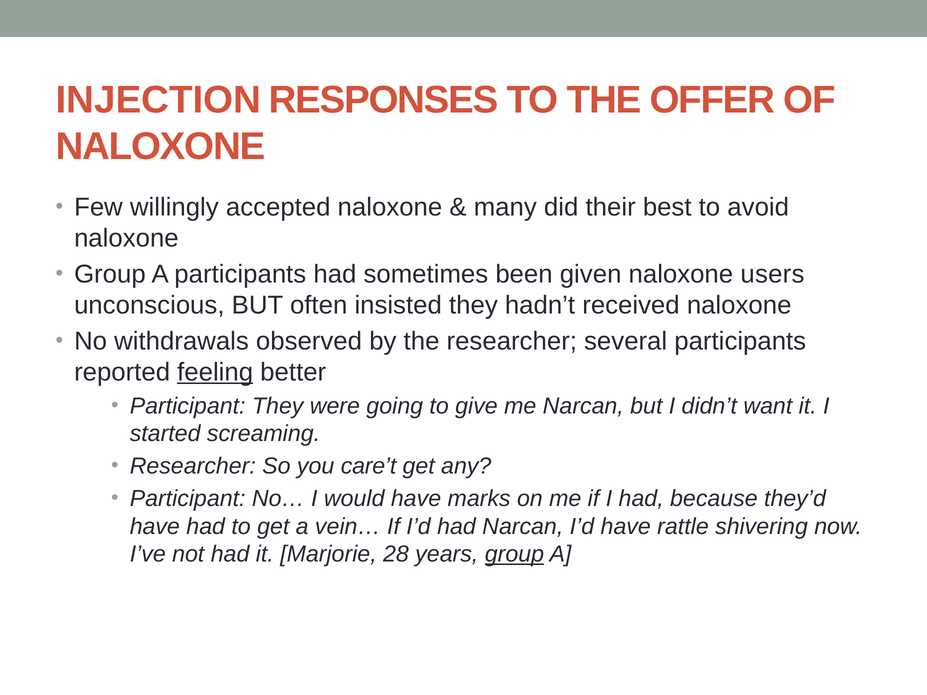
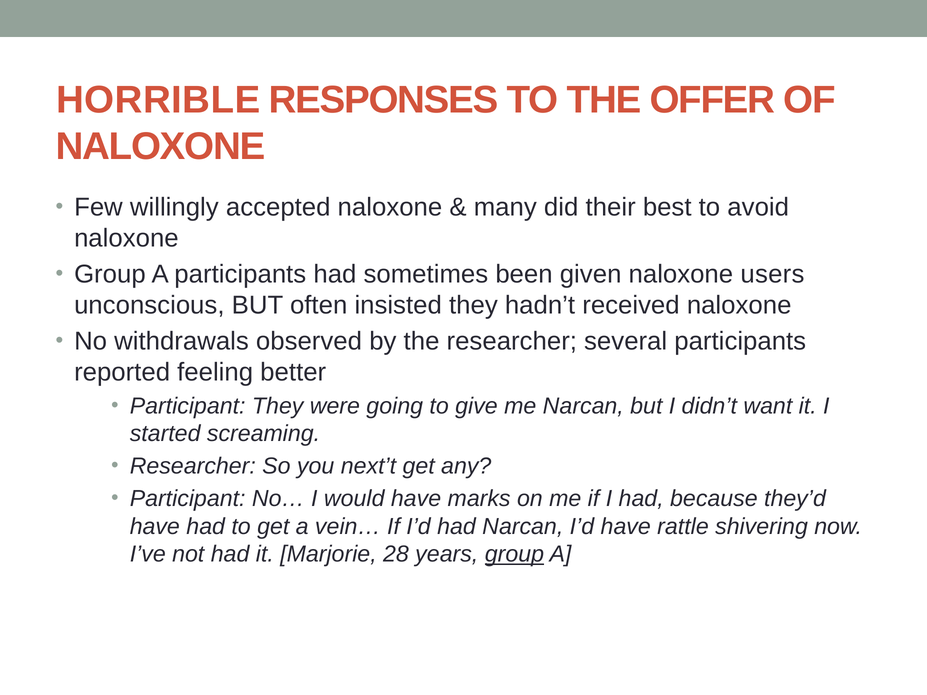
INJECTION: INJECTION -> HORRIBLE
feeling underline: present -> none
care’t: care’t -> next’t
